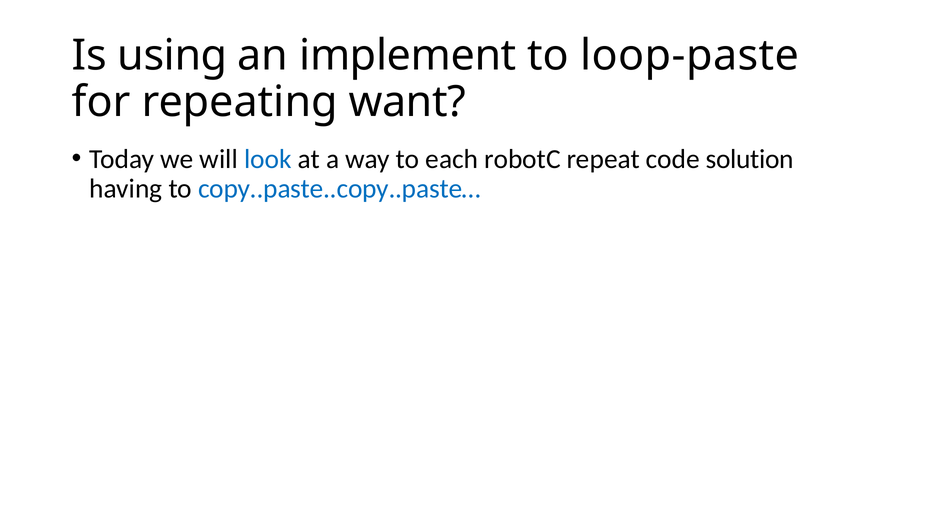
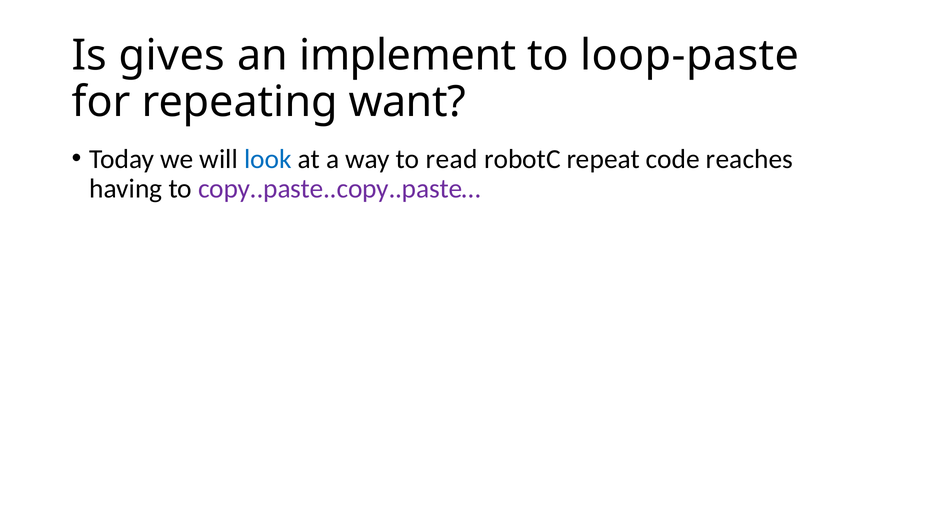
using: using -> gives
each: each -> read
solution: solution -> reaches
copy..paste..copy..paste… colour: blue -> purple
